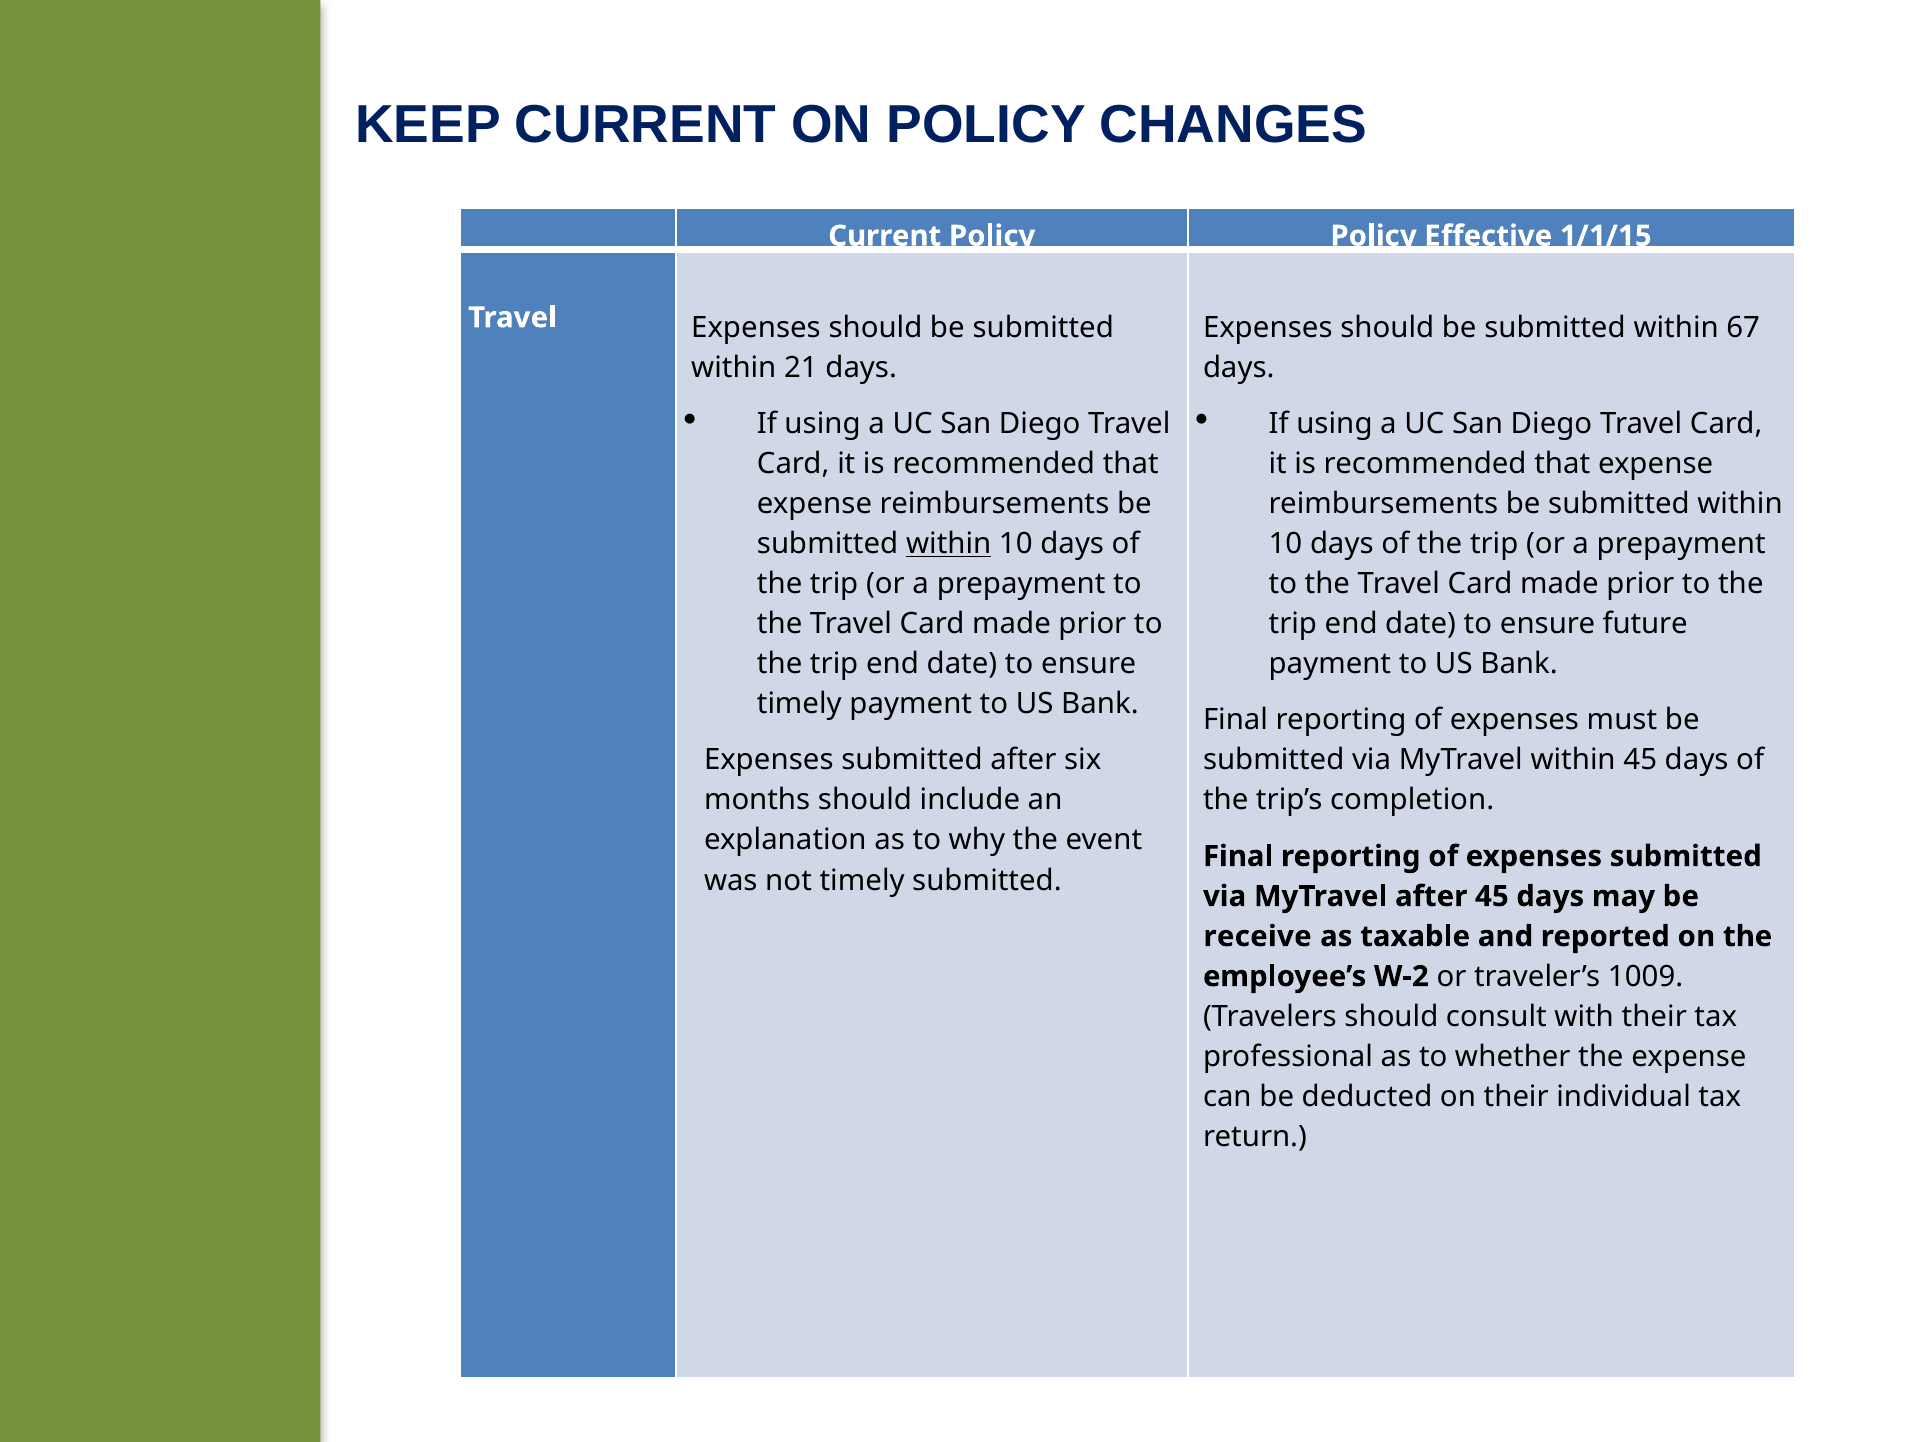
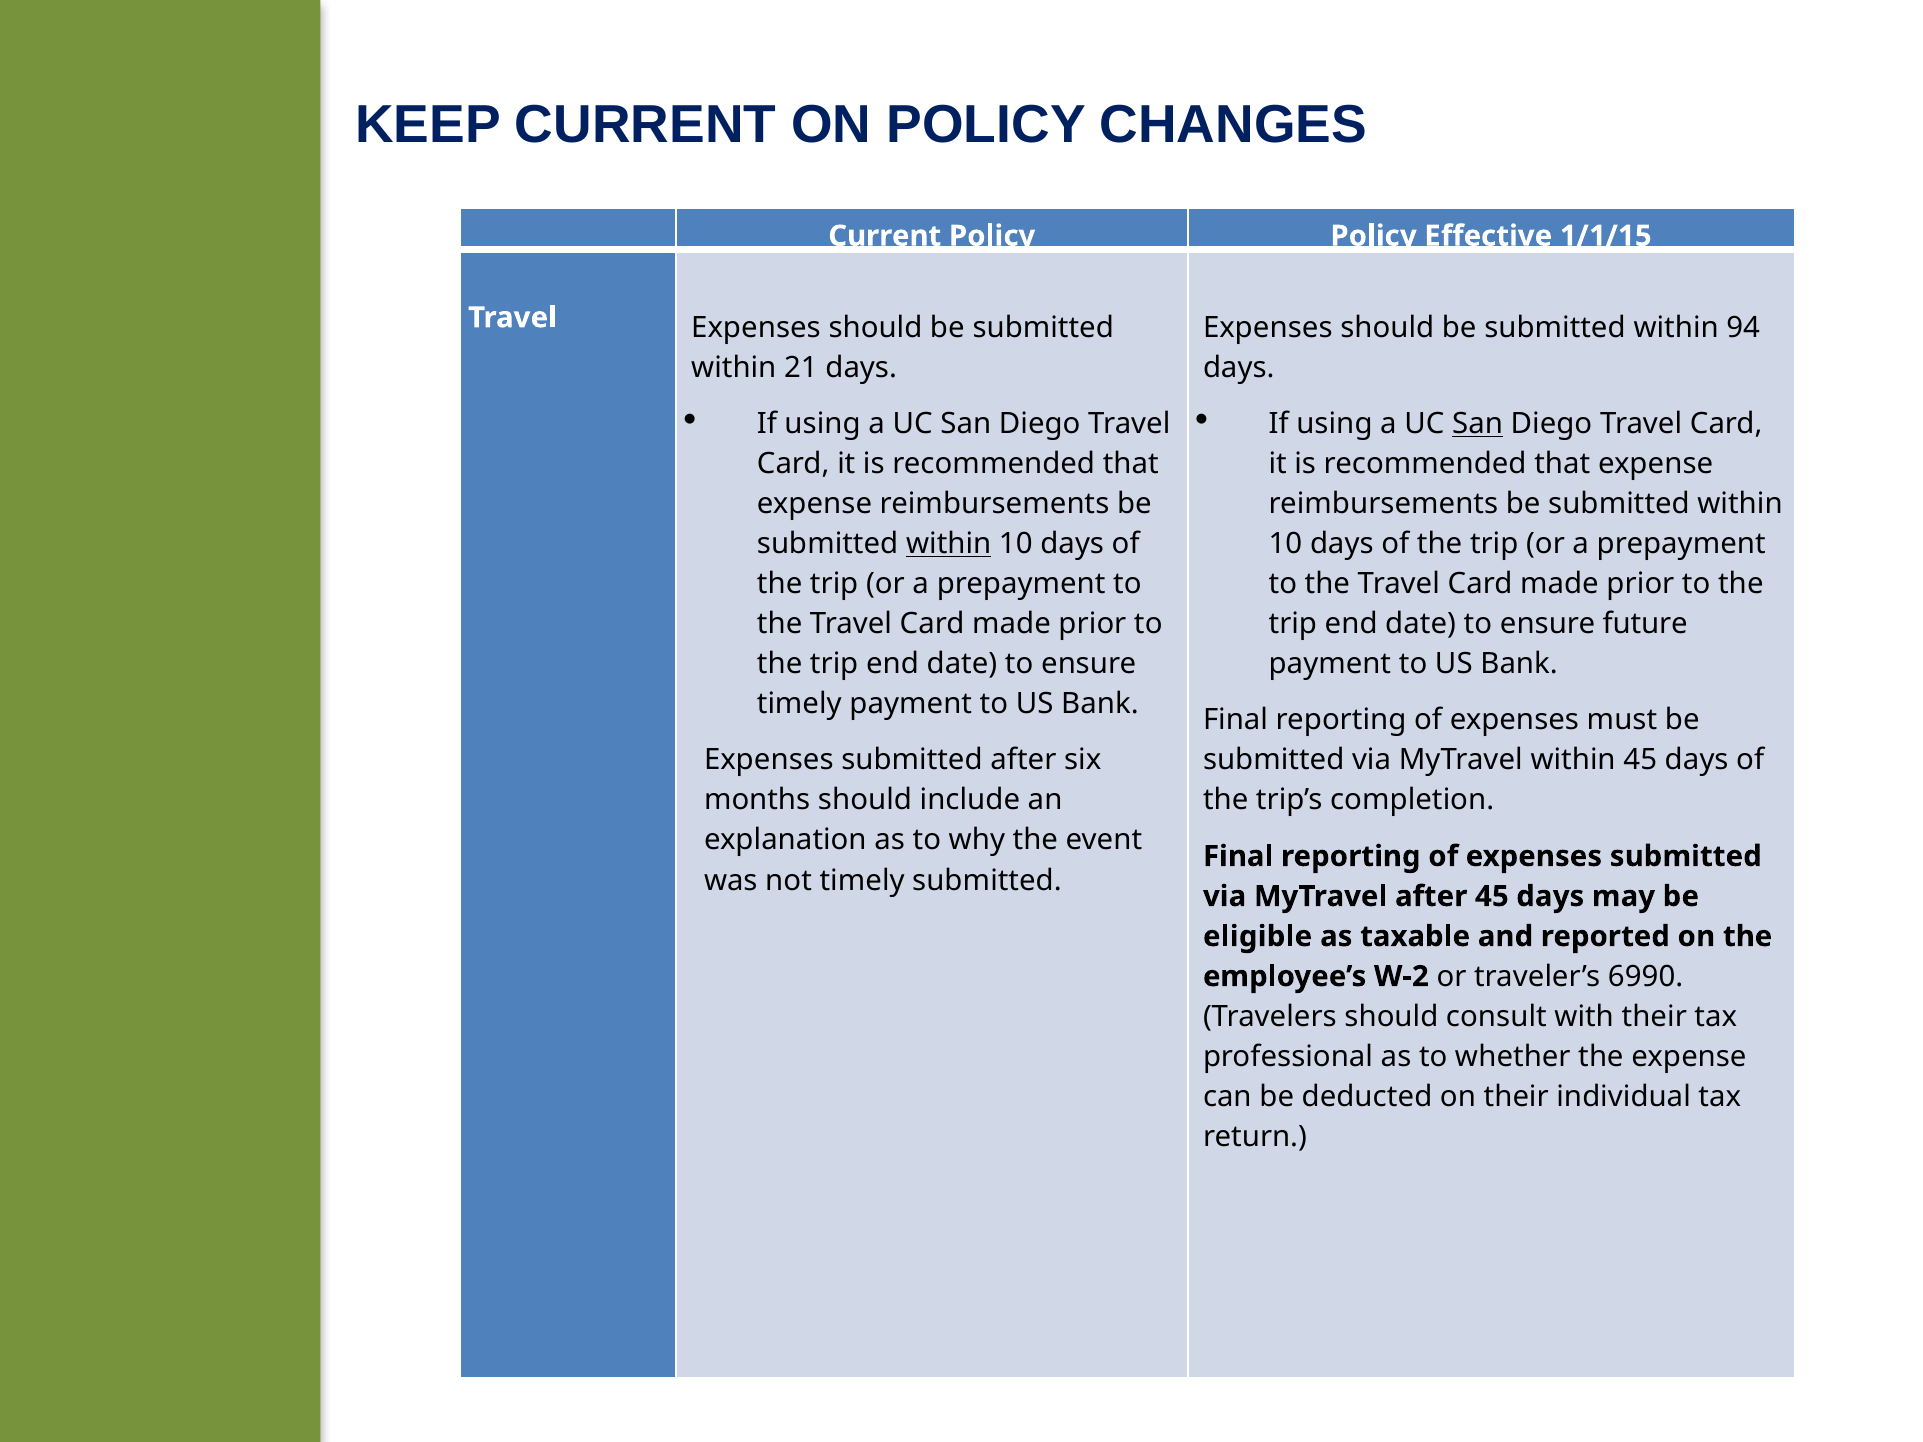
67: 67 -> 94
San at (1478, 424) underline: none -> present
receive: receive -> eligible
1009: 1009 -> 6990
